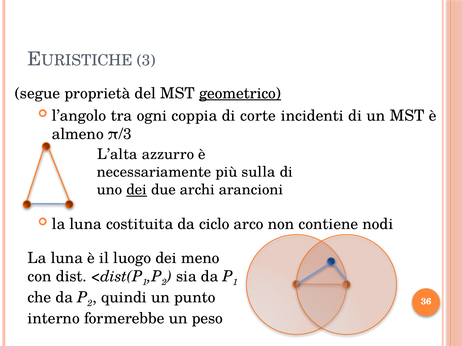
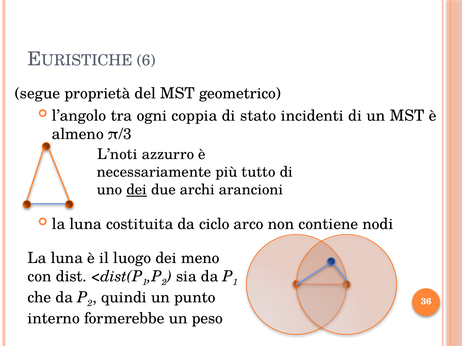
3: 3 -> 6
geometrico underline: present -> none
corte: corte -> stato
L’alta: L’alta -> L’noti
sulla: sulla -> tutto
